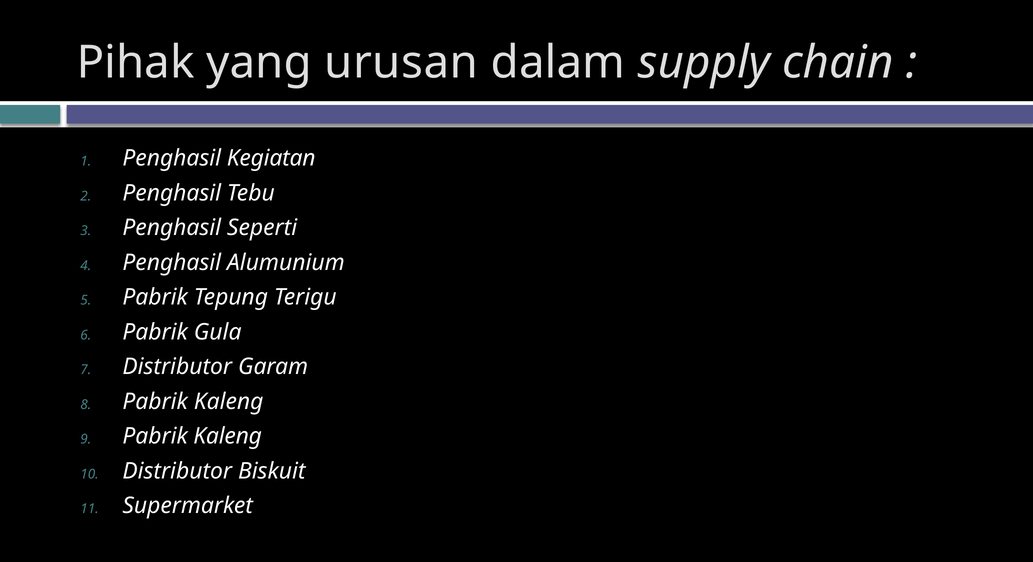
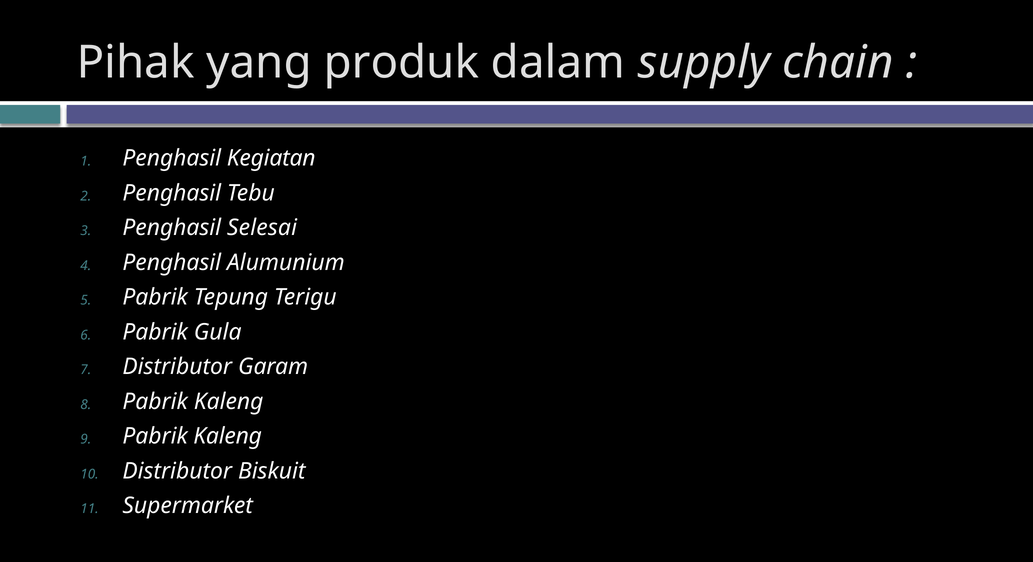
urusan: urusan -> produk
Seperti: Seperti -> Selesai
